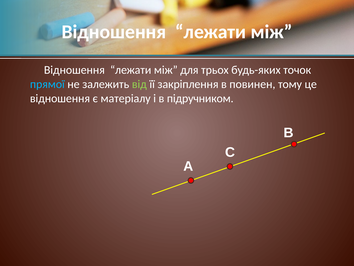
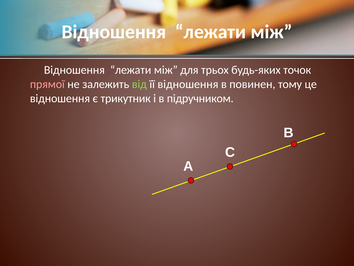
прямої colour: light blue -> pink
її закріплення: закріплення -> відношення
матеріалу: матеріалу -> трикутник
